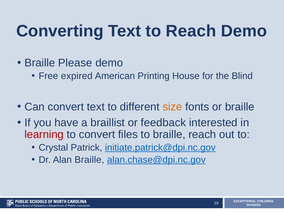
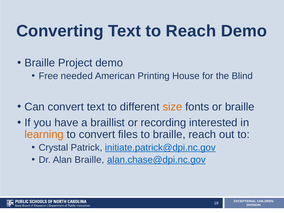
Please: Please -> Project
expired: expired -> needed
feedback: feedback -> recording
learning colour: red -> orange
